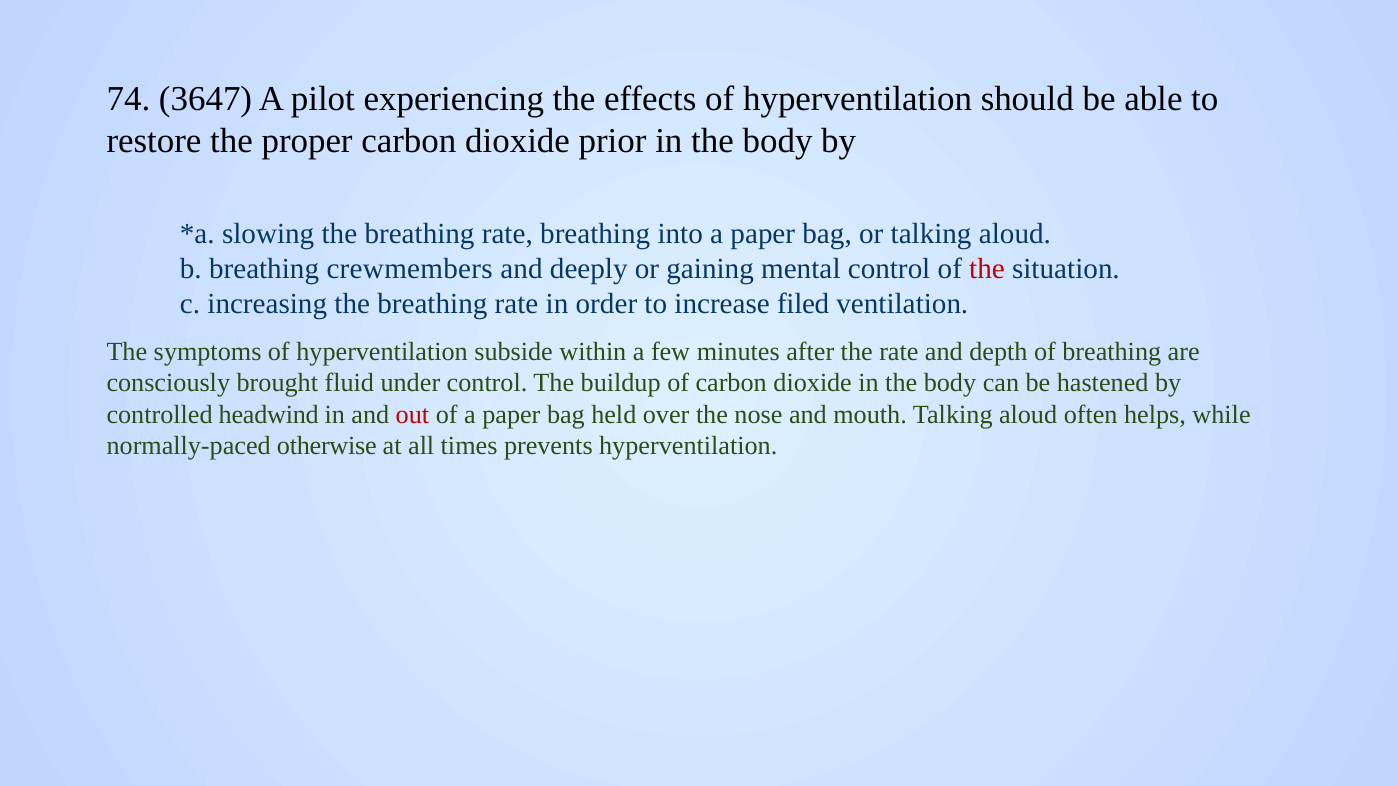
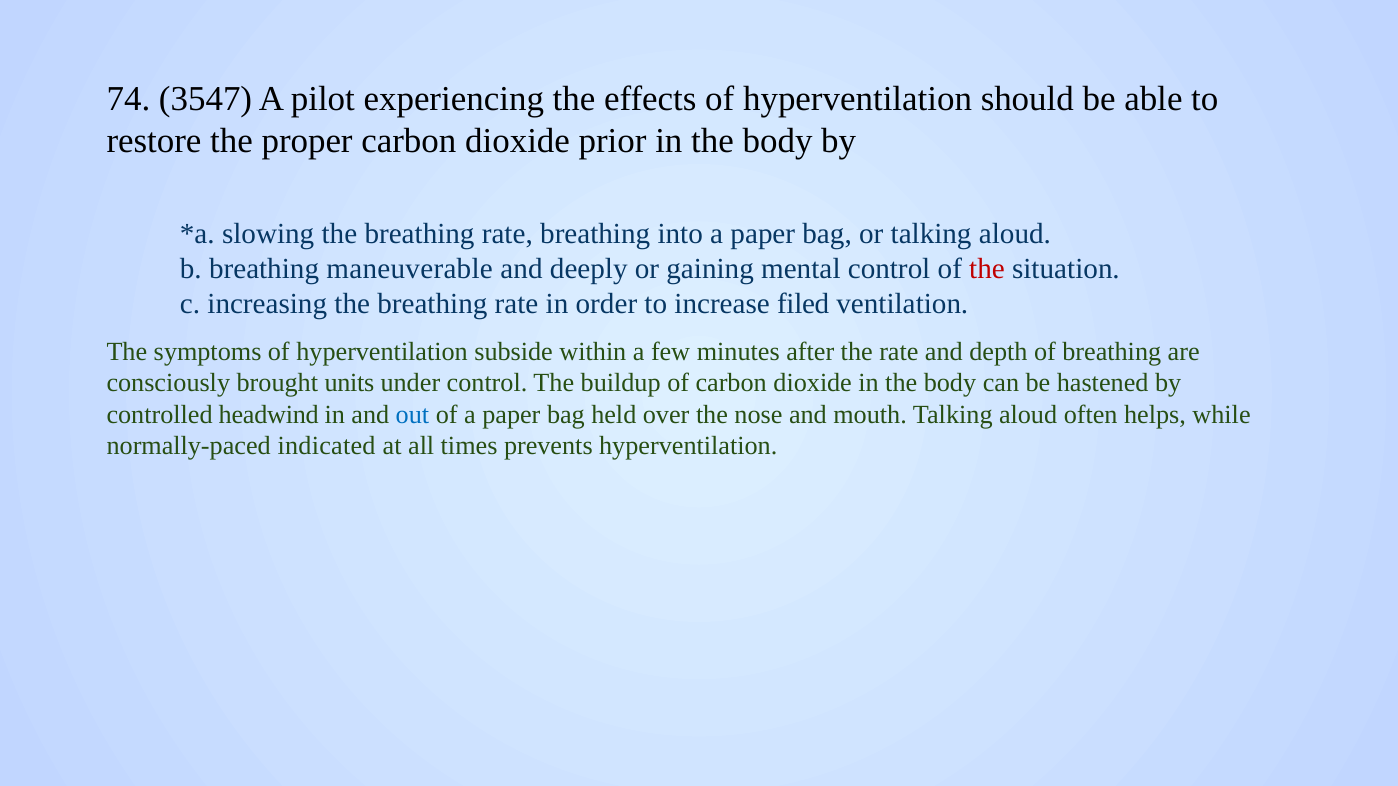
3647: 3647 -> 3547
crewmembers: crewmembers -> maneuverable
fluid: fluid -> units
out colour: red -> blue
otherwise: otherwise -> indicated
